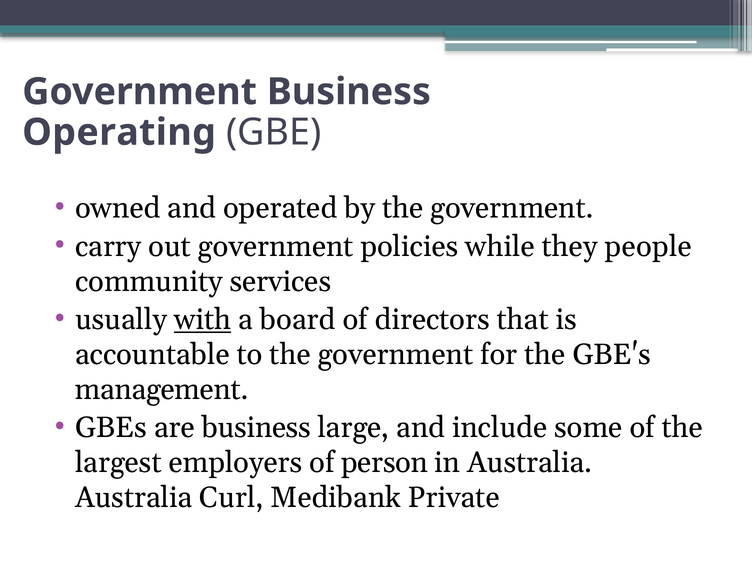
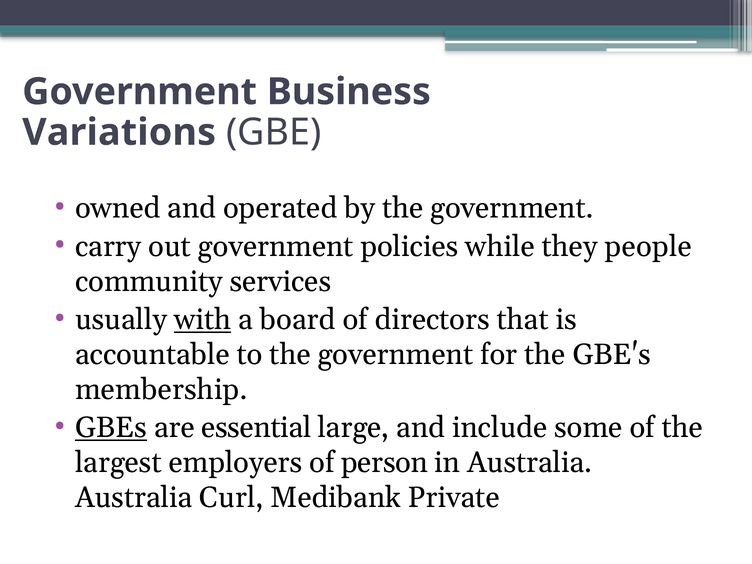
Operating: Operating -> Variations
management: management -> membership
GBEs underline: none -> present
are business: business -> essential
